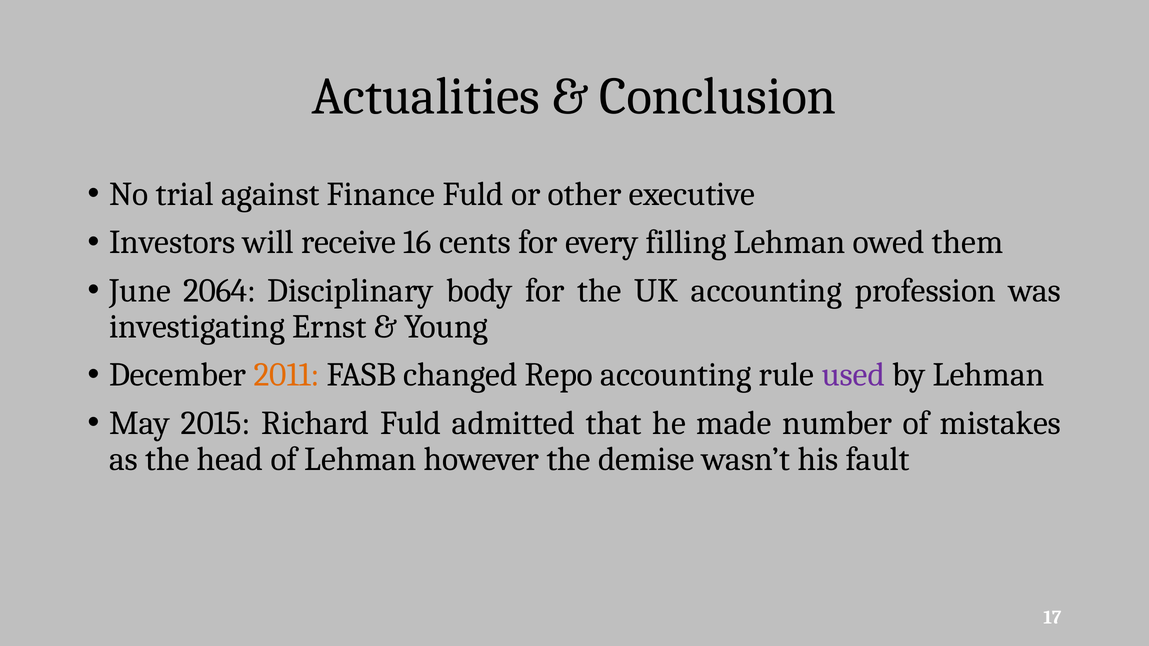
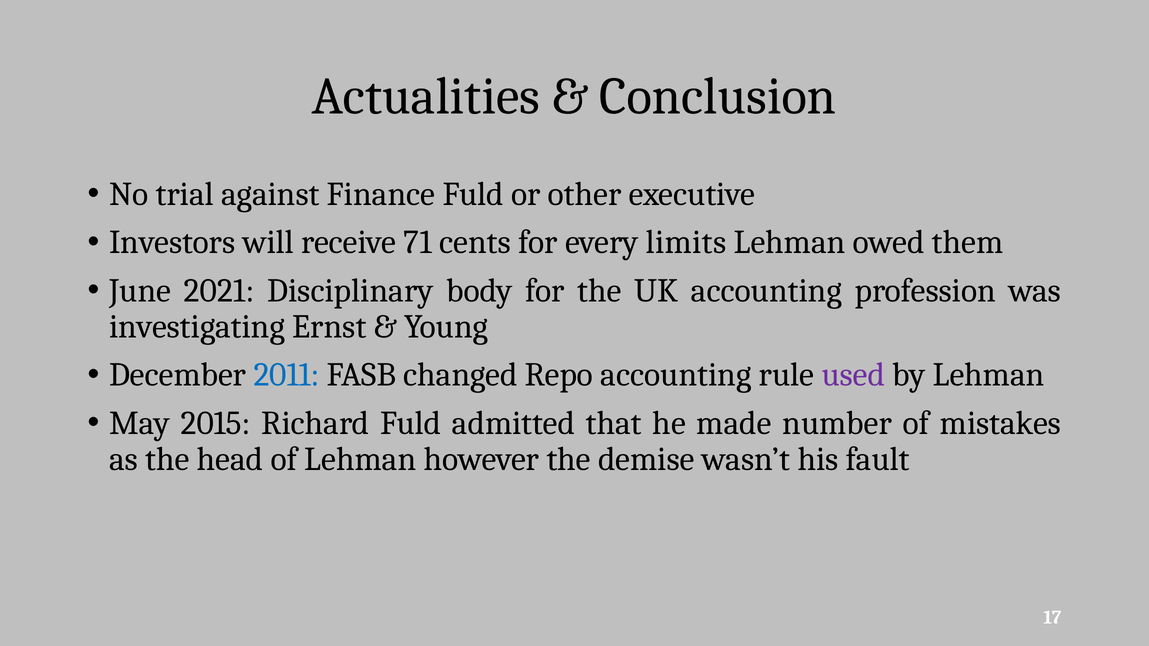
16: 16 -> 71
filling: filling -> limits
2064: 2064 -> 2021
2011 colour: orange -> blue
